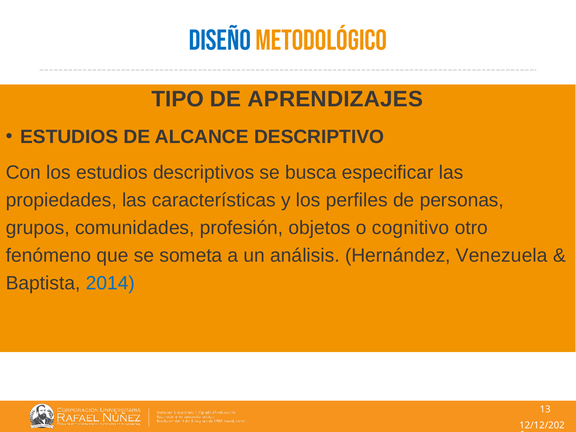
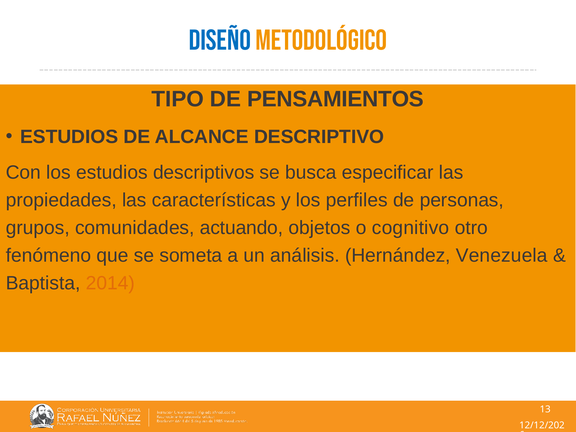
APRENDIZAJES: APRENDIZAJES -> PENSAMIENTOS
profesión: profesión -> actuando
2014 colour: blue -> orange
